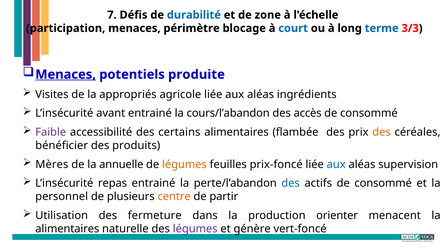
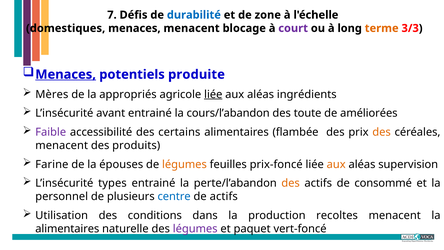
participation: participation -> domestiques
menaces périmètre: périmètre -> menacent
court colour: blue -> purple
terme colour: blue -> orange
Visites: Visites -> Mères
liée at (213, 94) underline: none -> present
accès: accès -> toute
consommé at (369, 113): consommé -> améliorées
bénéficier at (62, 145): bénéficier -> menacent
Mères: Mères -> Farine
annuelle: annuelle -> épouses
aux at (336, 164) colour: blue -> orange
repas: repas -> types
des at (291, 183) colour: blue -> orange
centre colour: orange -> blue
de partir: partir -> actifs
fermeture: fermeture -> conditions
orienter: orienter -> recoltes
génère: génère -> paquet
